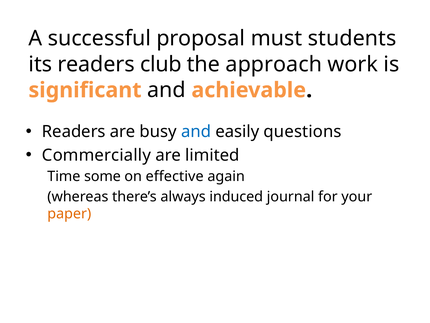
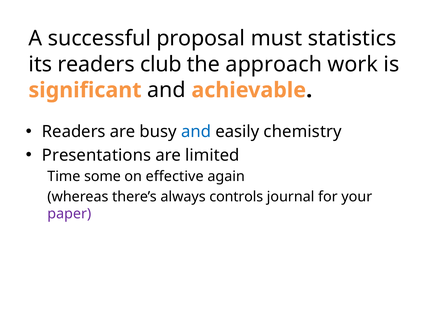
students: students -> statistics
questions: questions -> chemistry
Commercially: Commercially -> Presentations
induced: induced -> controls
paper colour: orange -> purple
